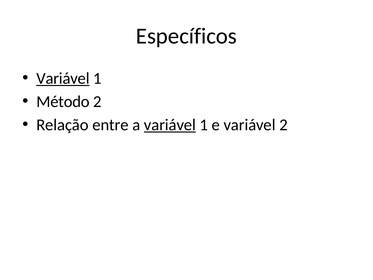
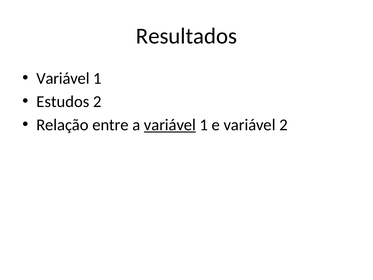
Específicos: Específicos -> Resultados
Variável at (63, 78) underline: present -> none
Método: Método -> Estudos
